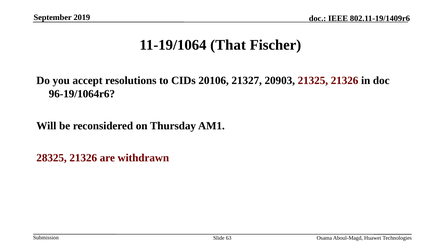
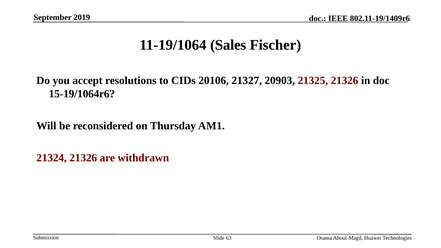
That: That -> Sales
96-19/1064r6: 96-19/1064r6 -> 15-19/1064r6
28325: 28325 -> 21324
